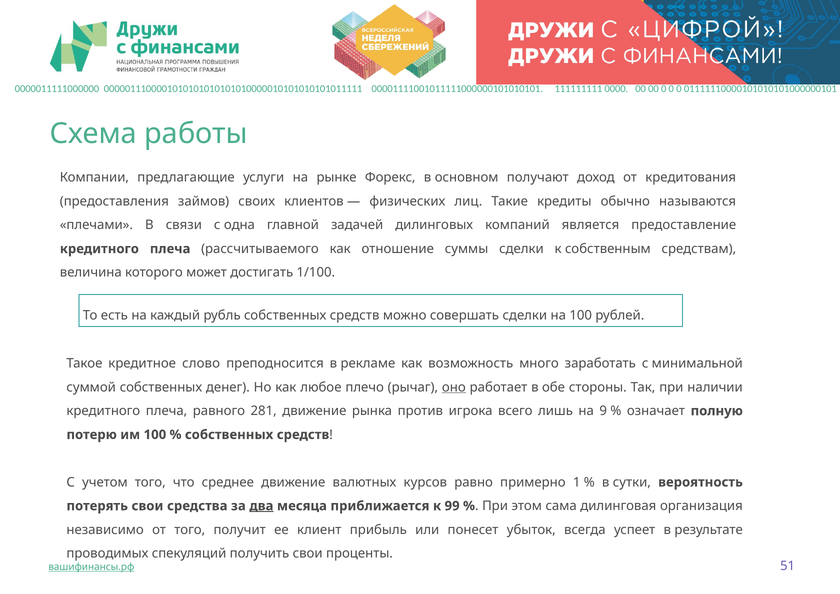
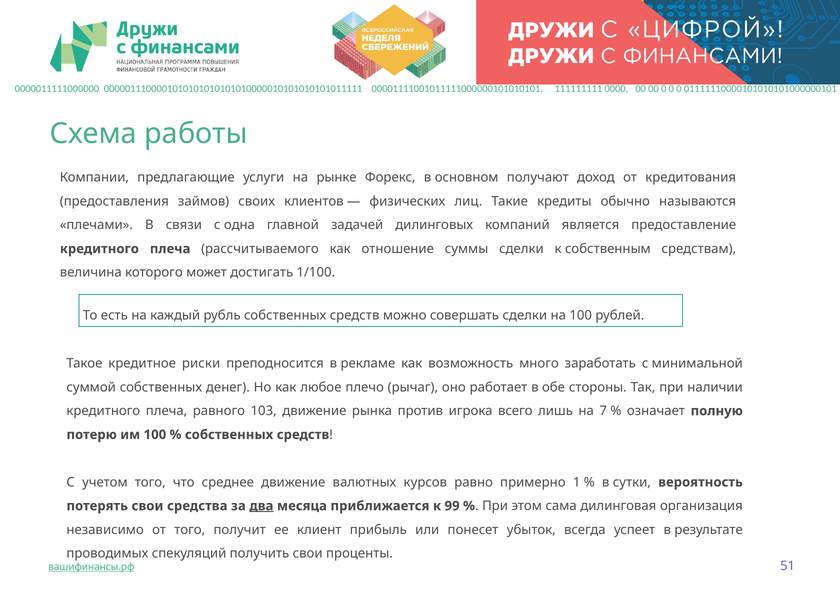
слово: слово -> риски
оно underline: present -> none
281: 281 -> 103
9: 9 -> 7
